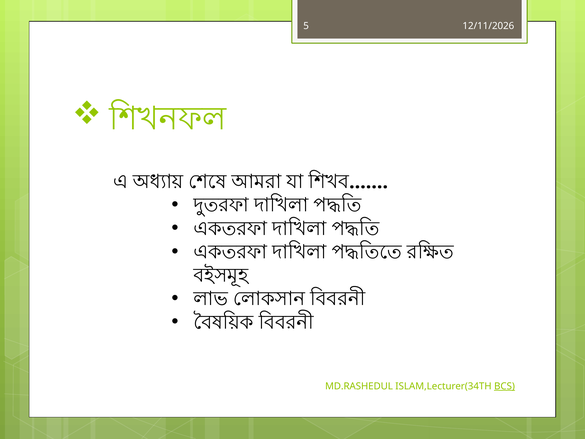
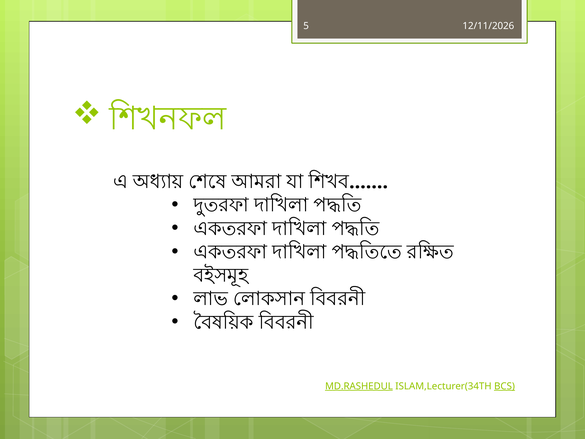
MD.RASHEDUL underline: none -> present
